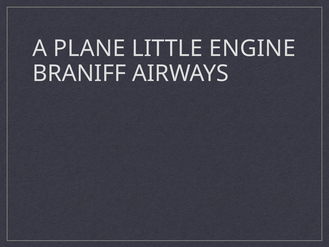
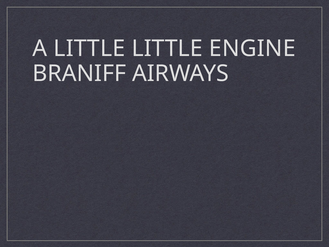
A PLANE: PLANE -> LITTLE
